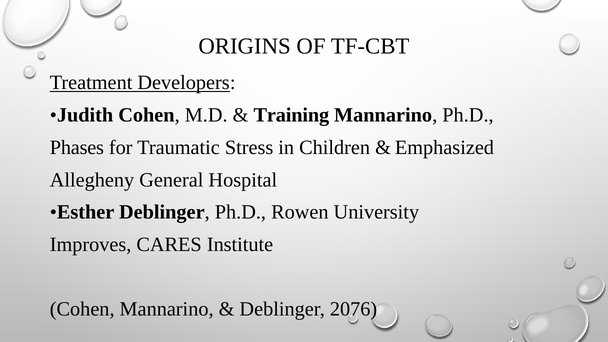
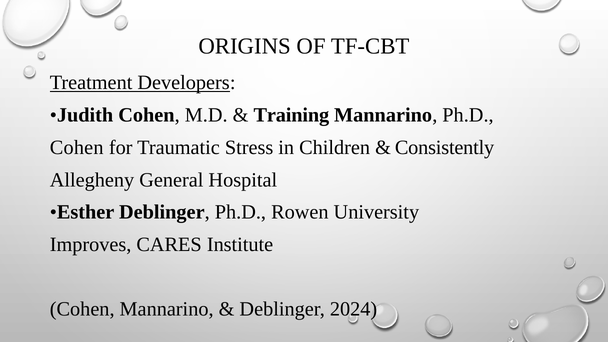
Phases at (77, 147): Phases -> Cohen
Emphasized: Emphasized -> Consistently
2076: 2076 -> 2024
